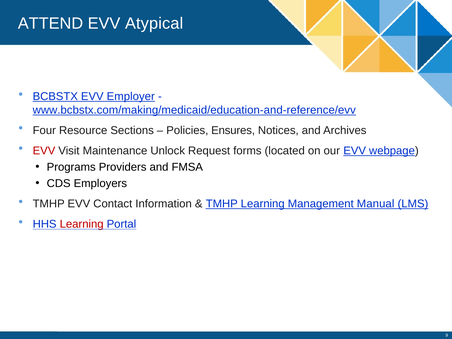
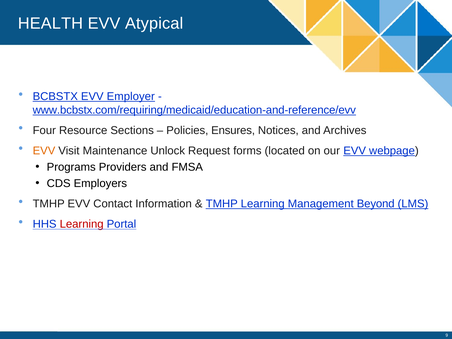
ATTEND: ATTEND -> HEALTH
www.bcbstx.com/making/medicaid/education-and-reference/evv: www.bcbstx.com/making/medicaid/education-and-reference/evv -> www.bcbstx.com/requiring/medicaid/education-and-reference/evv
EVV at (44, 151) colour: red -> orange
Manual: Manual -> Beyond
